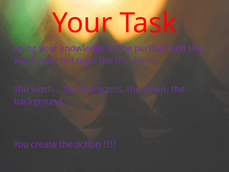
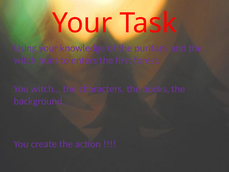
target: target -> enters
when: when -> books
